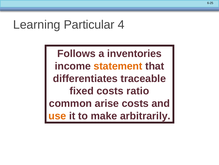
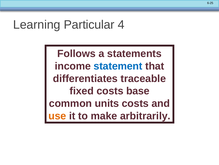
inventories: inventories -> statements
statement colour: orange -> blue
ratio: ratio -> base
arise: arise -> units
